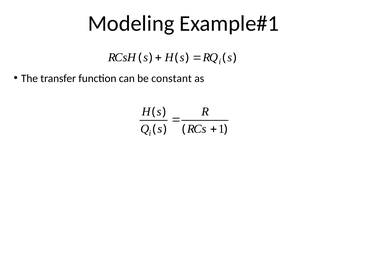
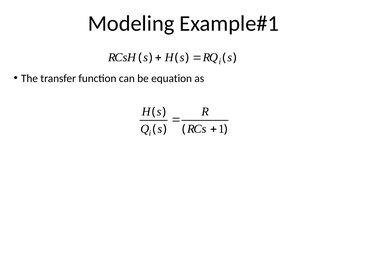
constant: constant -> equation
